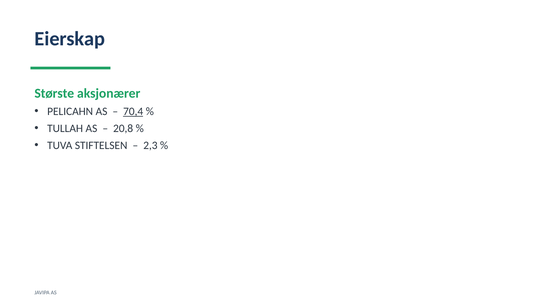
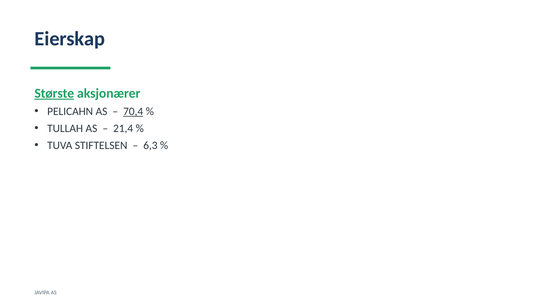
Største underline: none -> present
20,8: 20,8 -> 21,4
2,3: 2,3 -> 6,3
